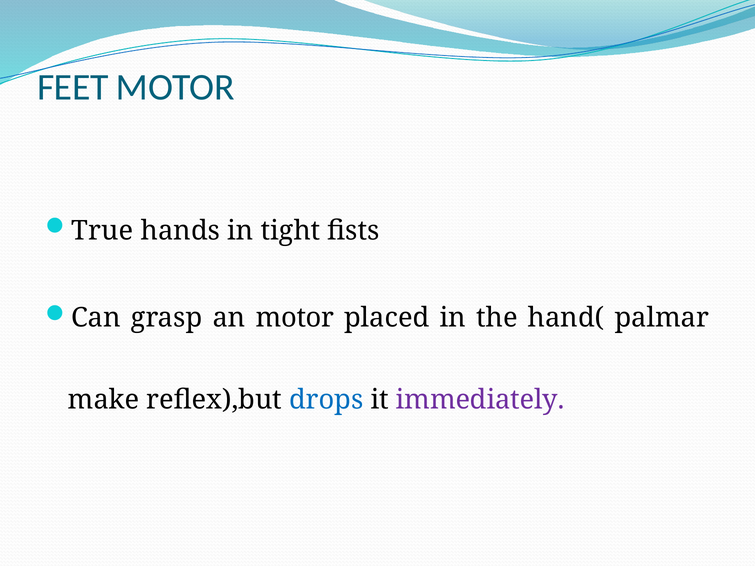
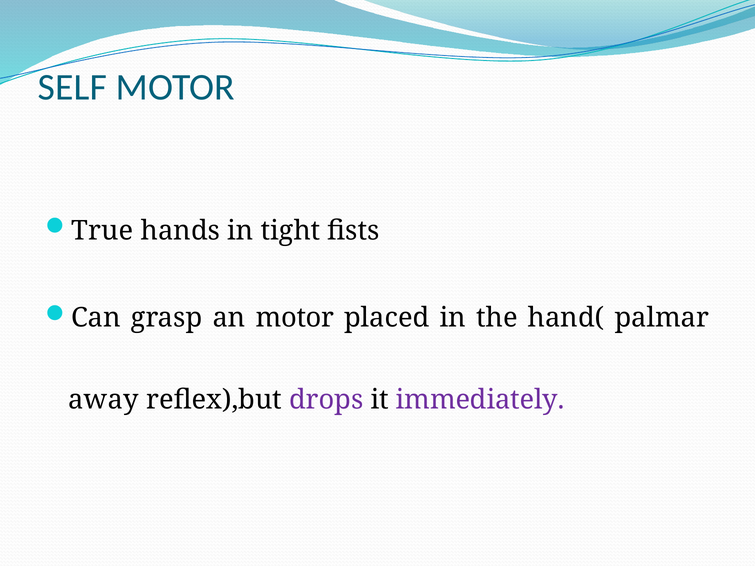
FEET: FEET -> SELF
make: make -> away
drops colour: blue -> purple
